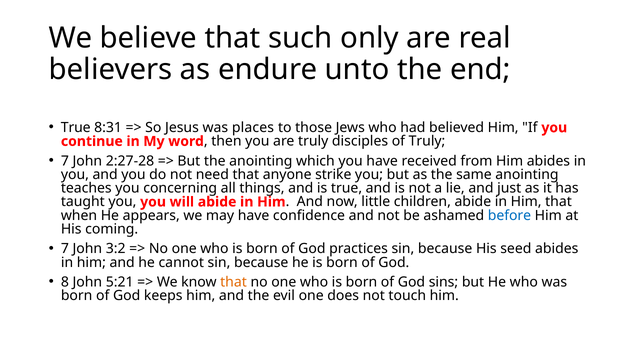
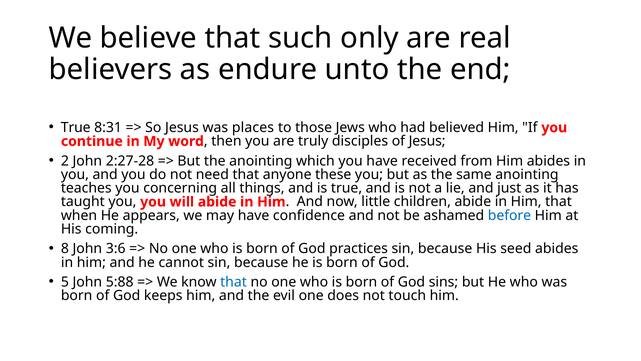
of Truly: Truly -> Jesus
7 at (65, 161): 7 -> 2
strike: strike -> these
7 at (65, 249): 7 -> 8
3:2: 3:2 -> 3:6
8: 8 -> 5
5:21: 5:21 -> 5:88
that at (233, 282) colour: orange -> blue
